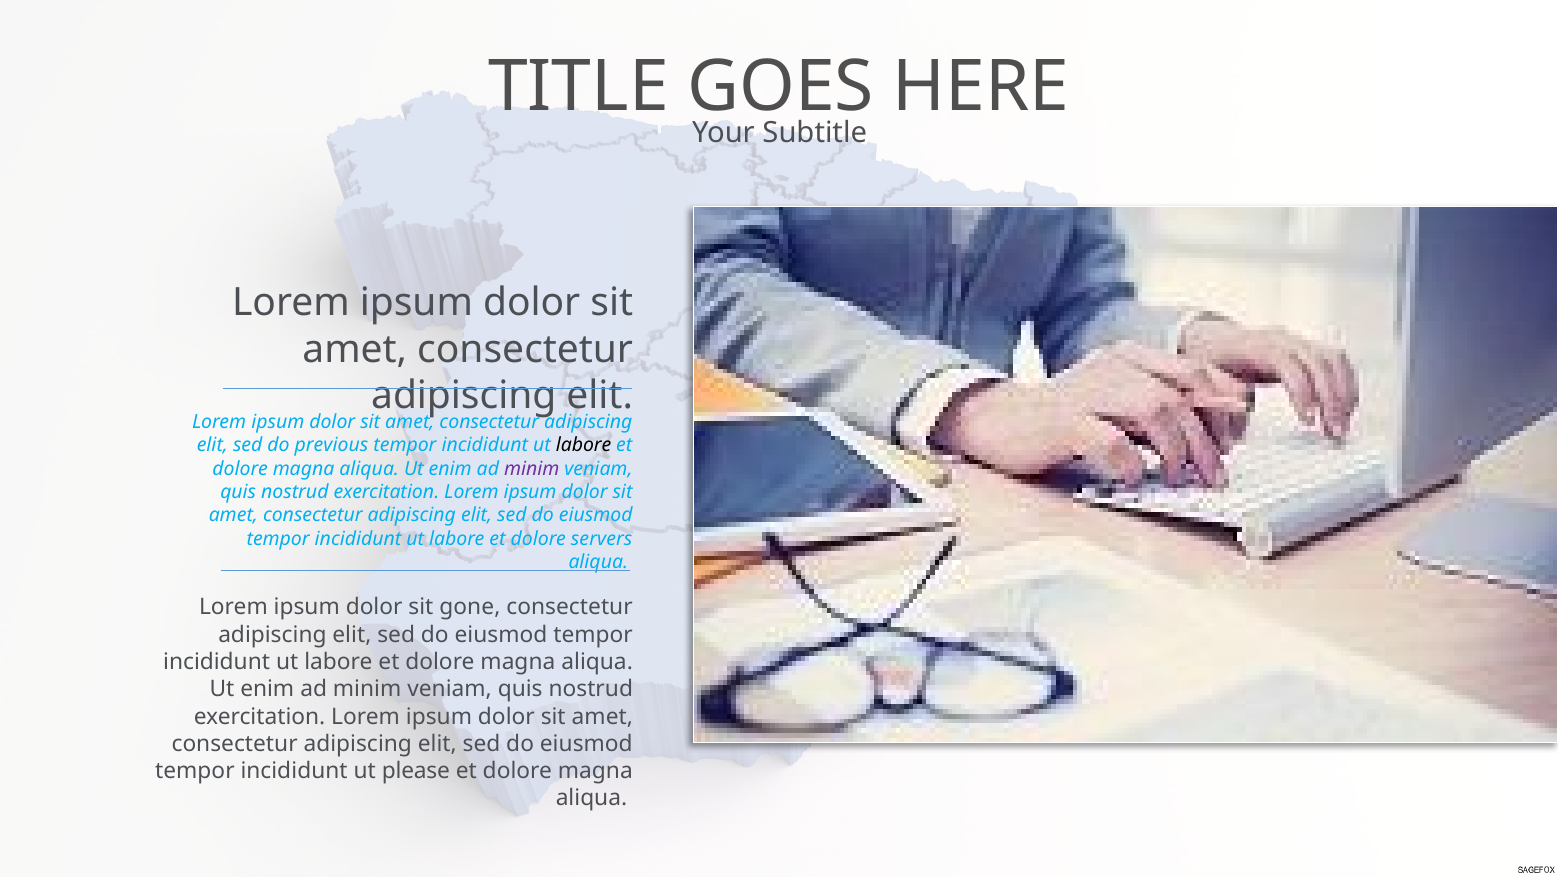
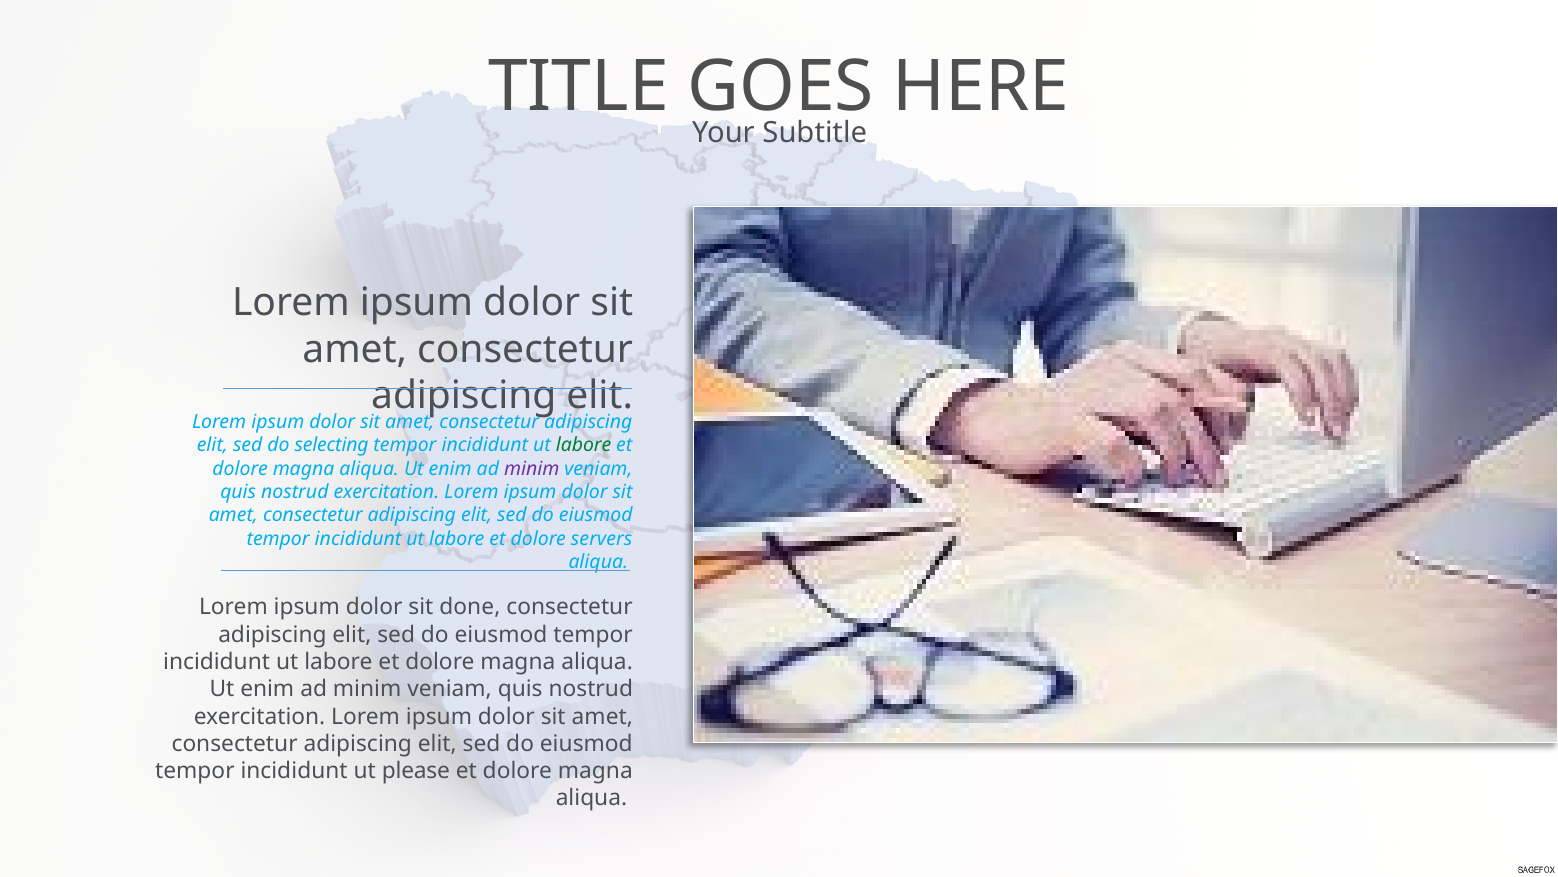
previous: previous -> selecting
labore at (584, 445) colour: black -> green
gone: gone -> done
